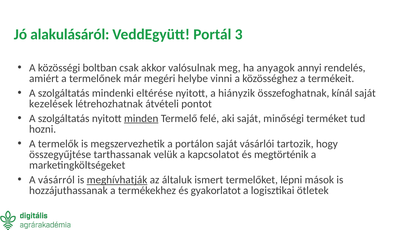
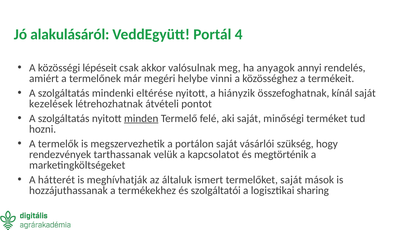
3: 3 -> 4
boltban: boltban -> lépéseit
tartozik: tartozik -> szükség
összegyűjtése: összegyűjtése -> rendezvények
vásárról: vásárról -> hátterét
meghívhatják underline: present -> none
termelőket lépni: lépni -> saját
gyakorlatot: gyakorlatot -> szolgáltatói
ötletek: ötletek -> sharing
